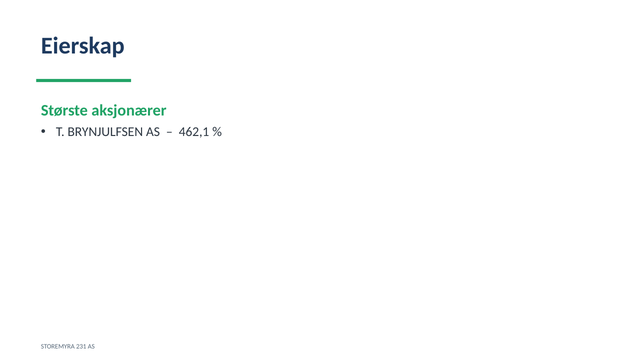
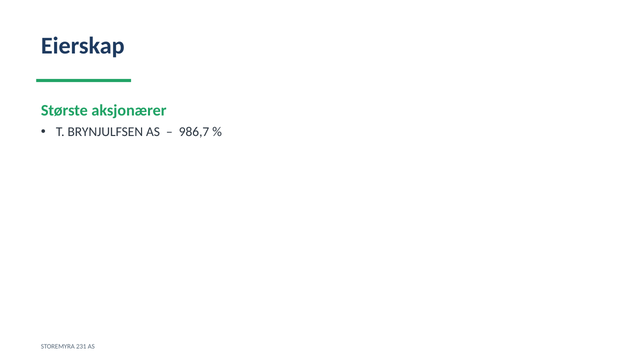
462,1: 462,1 -> 986,7
